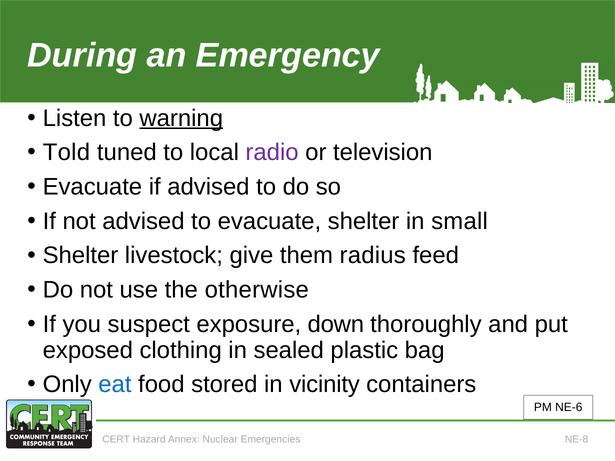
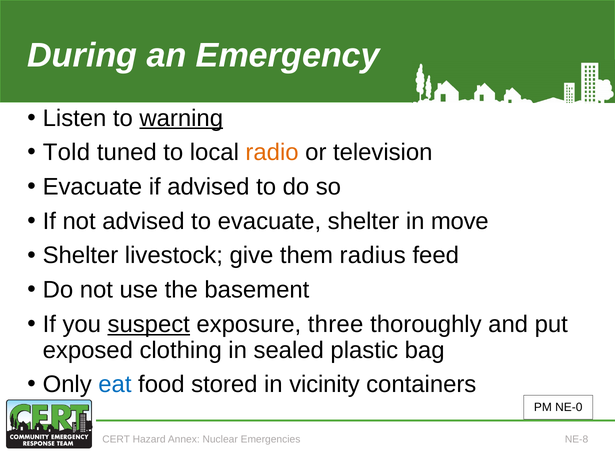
radio colour: purple -> orange
small: small -> move
otherwise: otherwise -> basement
suspect underline: none -> present
down: down -> three
NE-6: NE-6 -> NE-0
